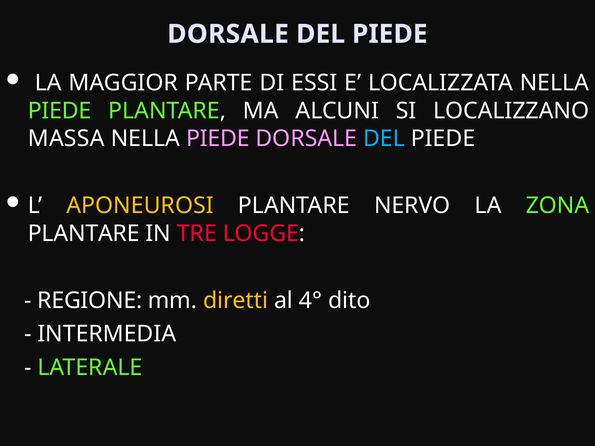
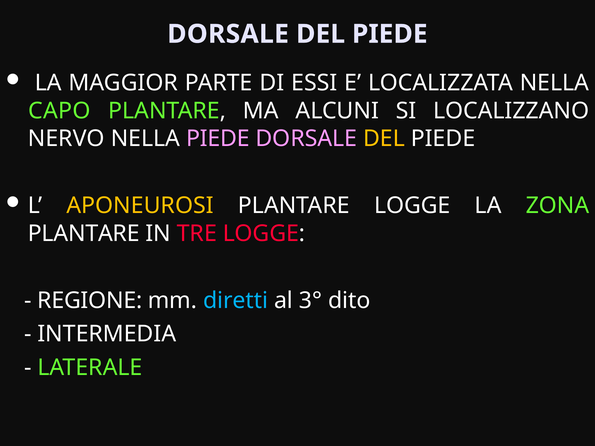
PIEDE at (60, 111): PIEDE -> CAPO
MASSA: MASSA -> NERVO
DEL at (384, 139) colour: light blue -> yellow
PLANTARE NERVO: NERVO -> LOGGE
diretti colour: yellow -> light blue
4°: 4° -> 3°
